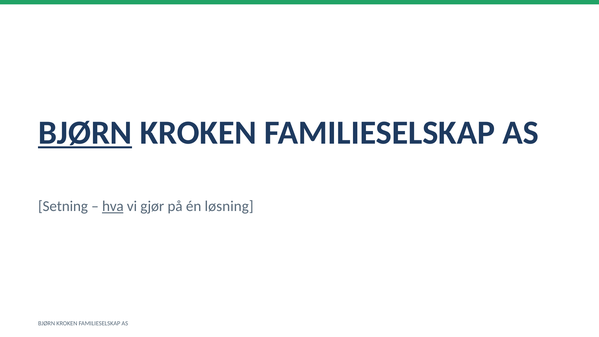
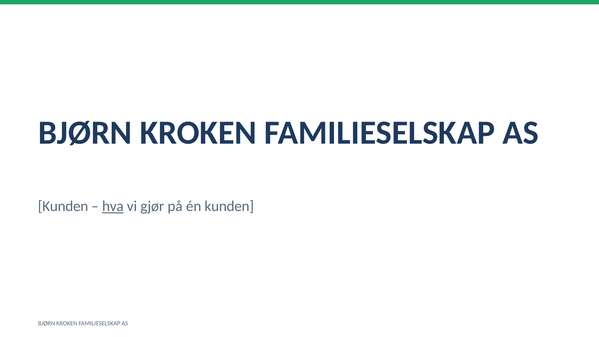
BJØRN at (85, 133) underline: present -> none
Setning at (63, 206): Setning -> Kunden
én løsning: løsning -> kunden
